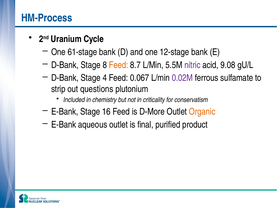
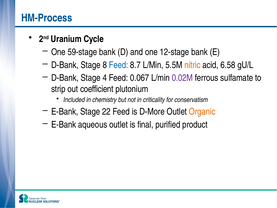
61-stage: 61-stage -> 59-stage
Feed at (119, 65) colour: orange -> blue
nitric colour: purple -> orange
9.08: 9.08 -> 6.58
questions: questions -> coefficient
16: 16 -> 22
